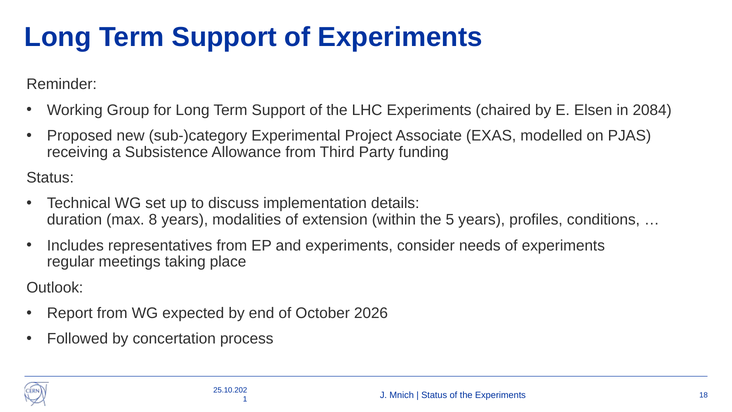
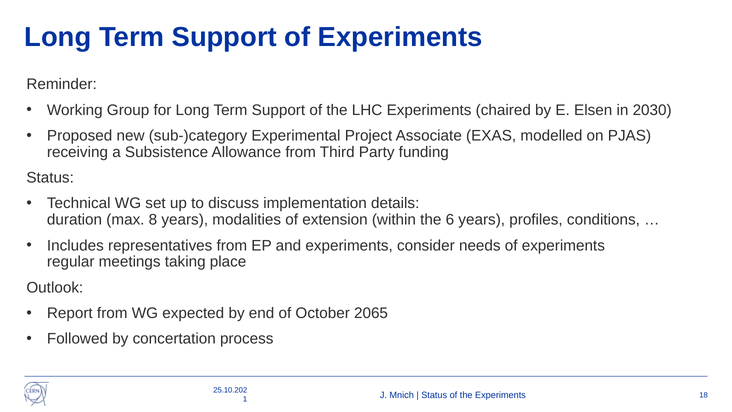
2084: 2084 -> 2030
5: 5 -> 6
2026: 2026 -> 2065
